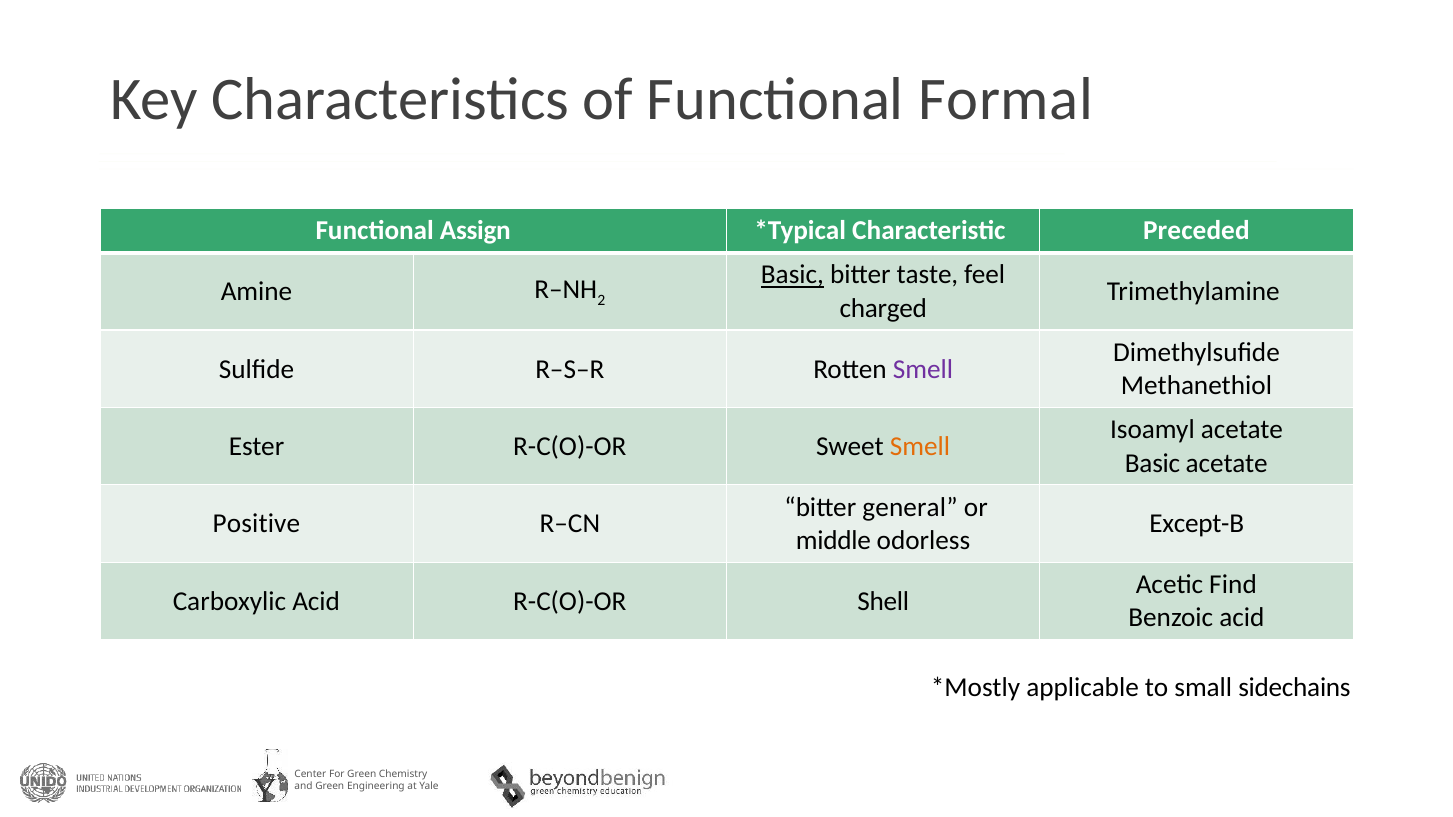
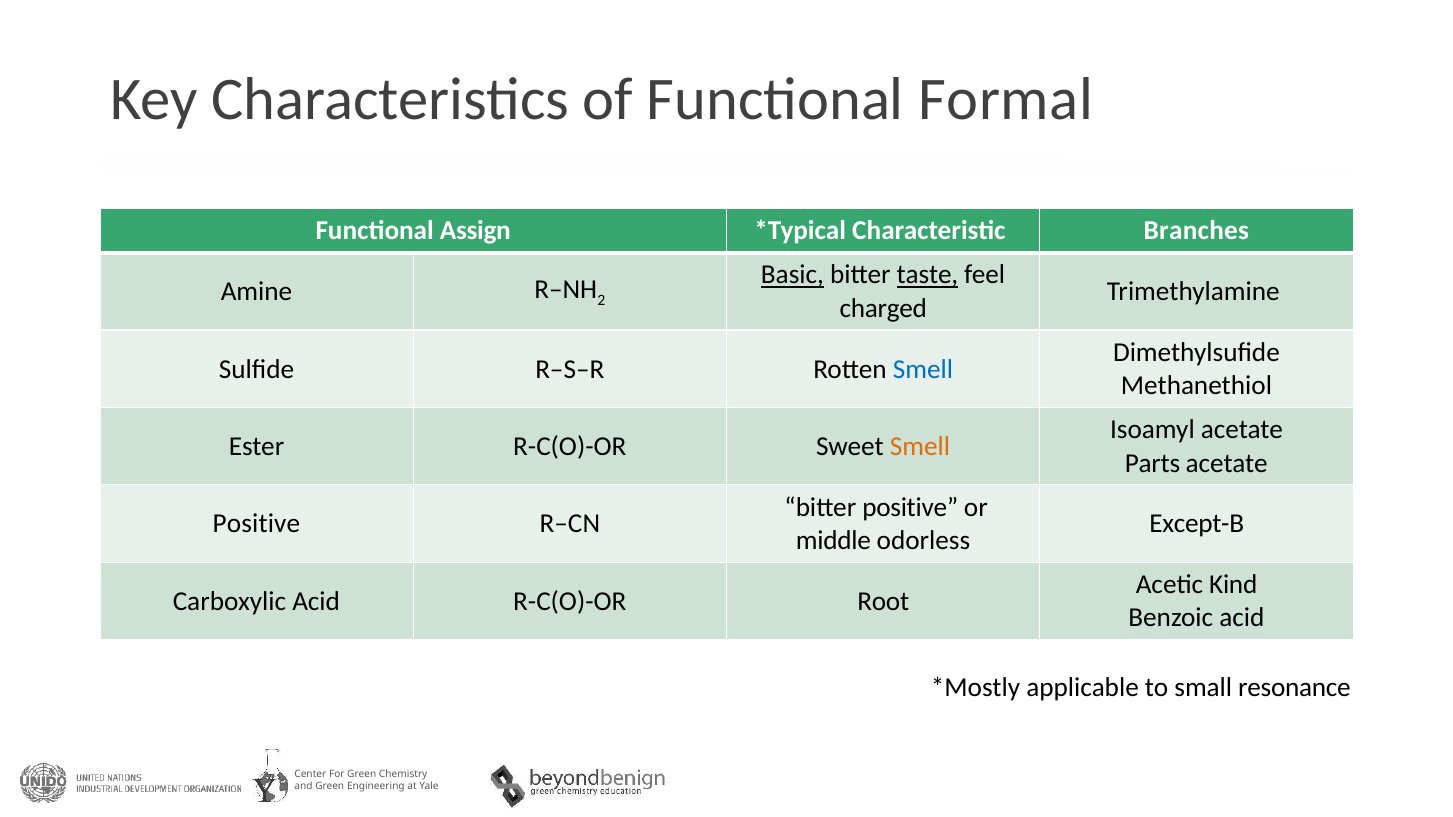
Preceded: Preceded -> Branches
taste underline: none -> present
Smell at (923, 369) colour: purple -> blue
Basic at (1153, 463): Basic -> Parts
bitter general: general -> positive
Find: Find -> Kind
Shell: Shell -> Root
sidechains: sidechains -> resonance
